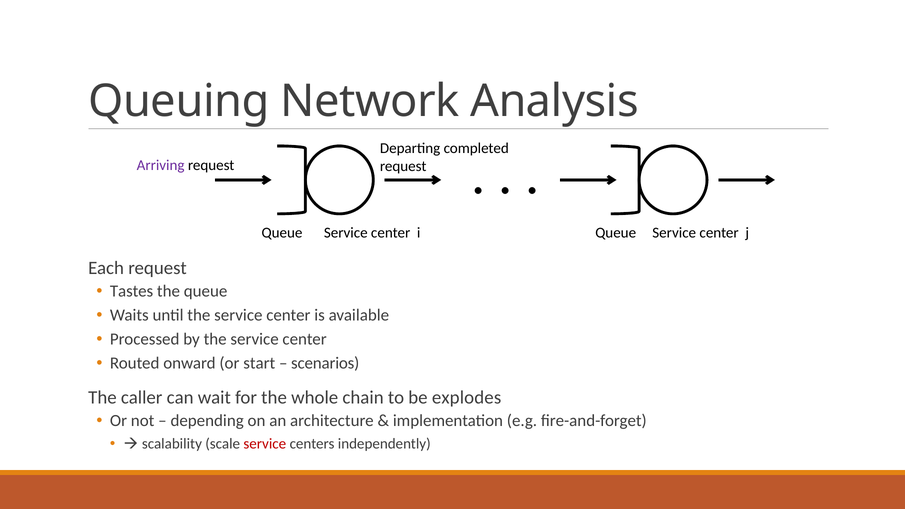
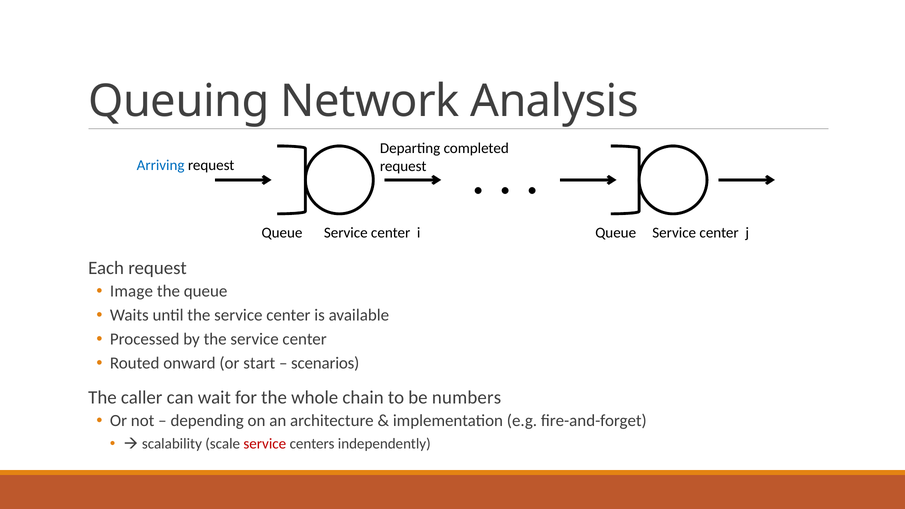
Arriving colour: purple -> blue
Tastes: Tastes -> Image
explodes: explodes -> numbers
